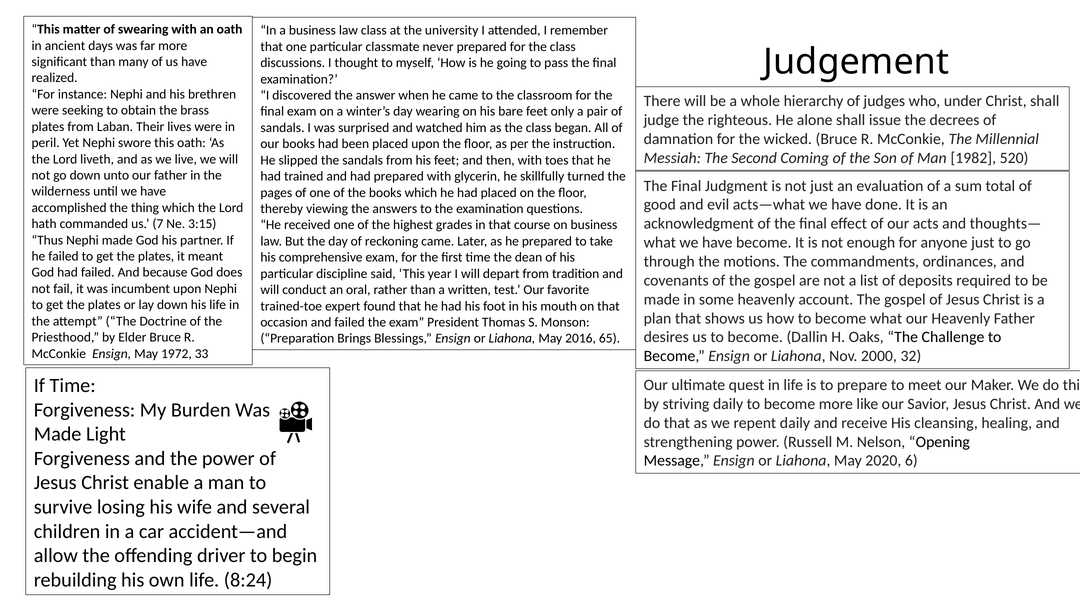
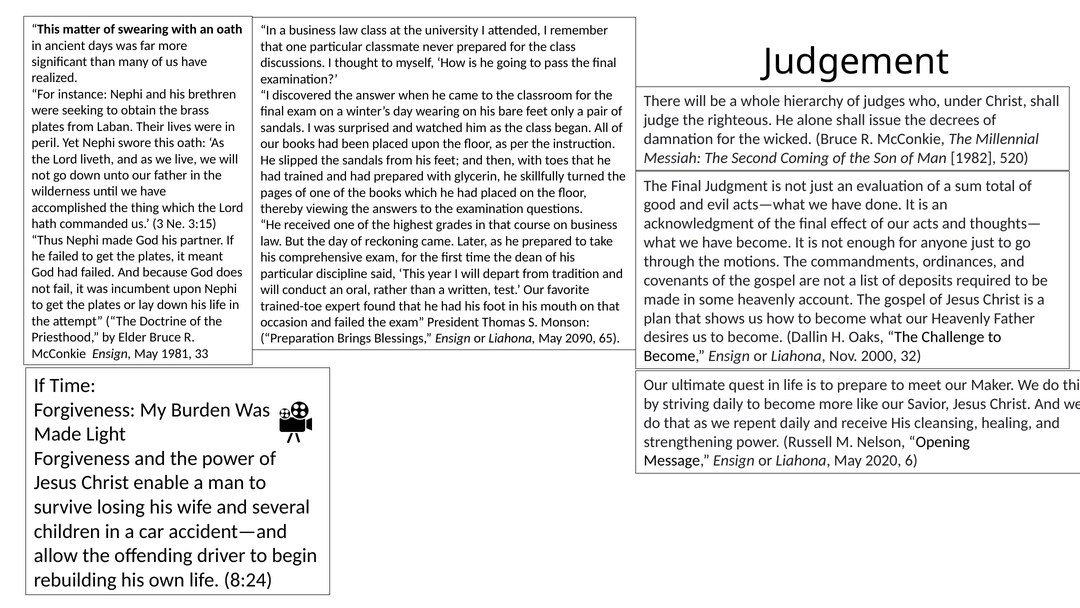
7: 7 -> 3
2016: 2016 -> 2090
1972: 1972 -> 1981
